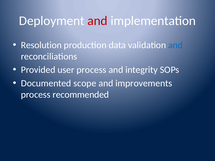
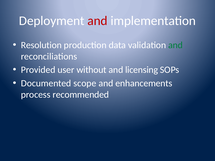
and at (176, 45) colour: blue -> green
user process: process -> without
integrity: integrity -> licensing
improvements: improvements -> enhancements
